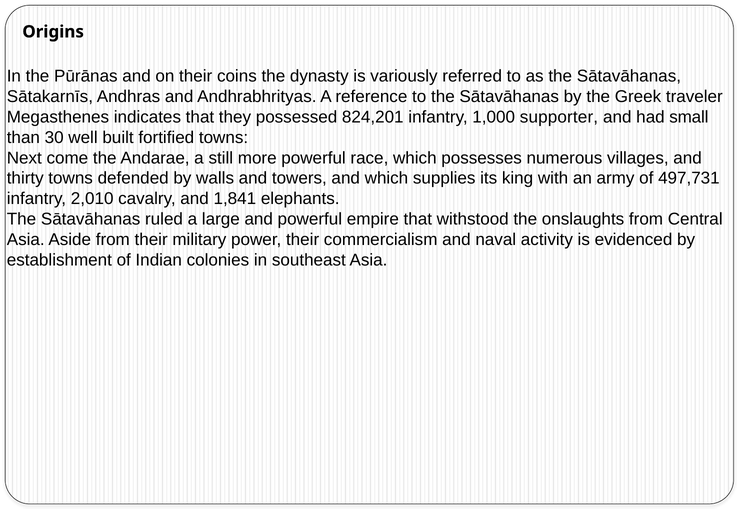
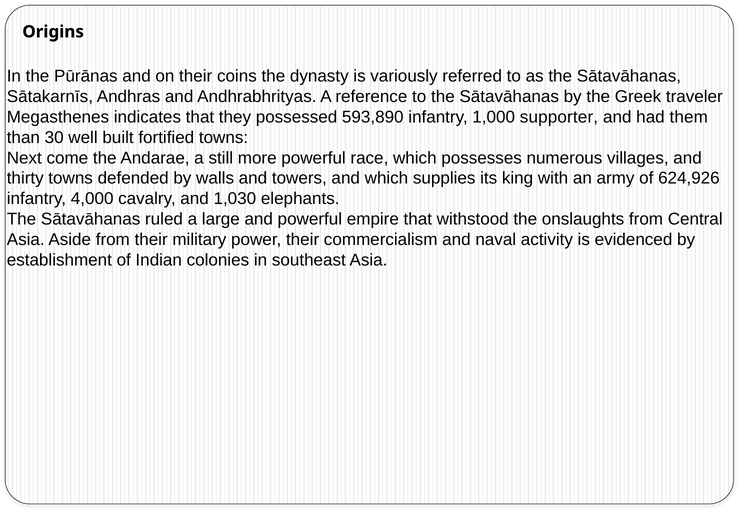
824,201: 824,201 -> 593,890
small: small -> them
497,731: 497,731 -> 624,926
2,010: 2,010 -> 4,000
1,841: 1,841 -> 1,030
